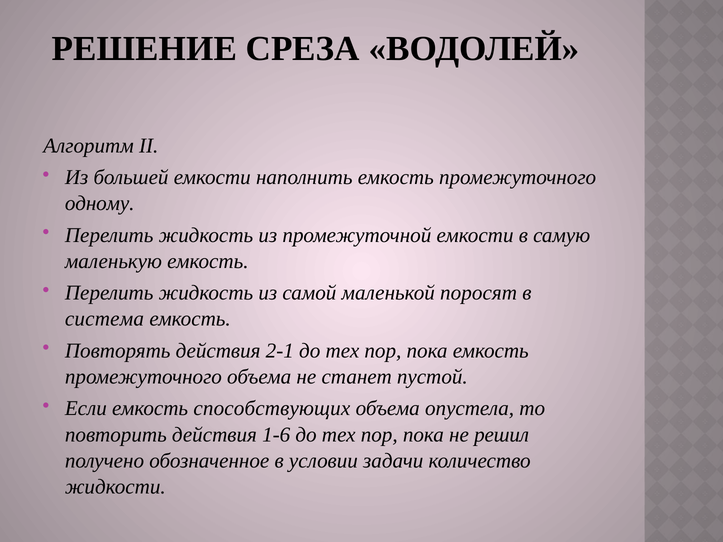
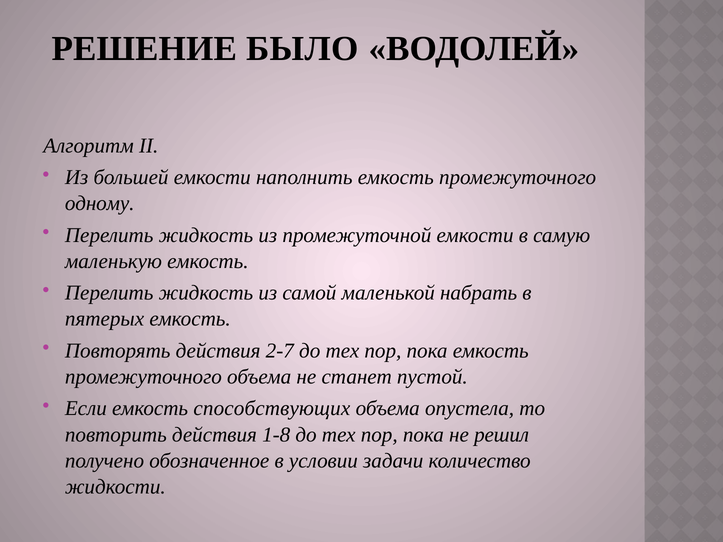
СРЕЗА: СРЕЗА -> БЫЛО
поросят: поросят -> набрать
система: система -> пятерых
2-1: 2-1 -> 2-7
1-6: 1-6 -> 1-8
